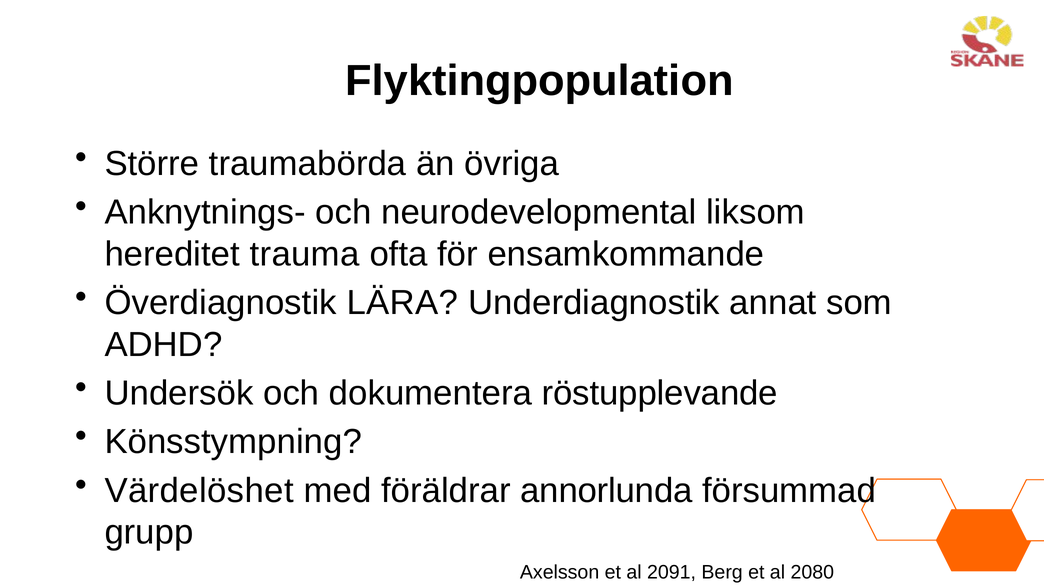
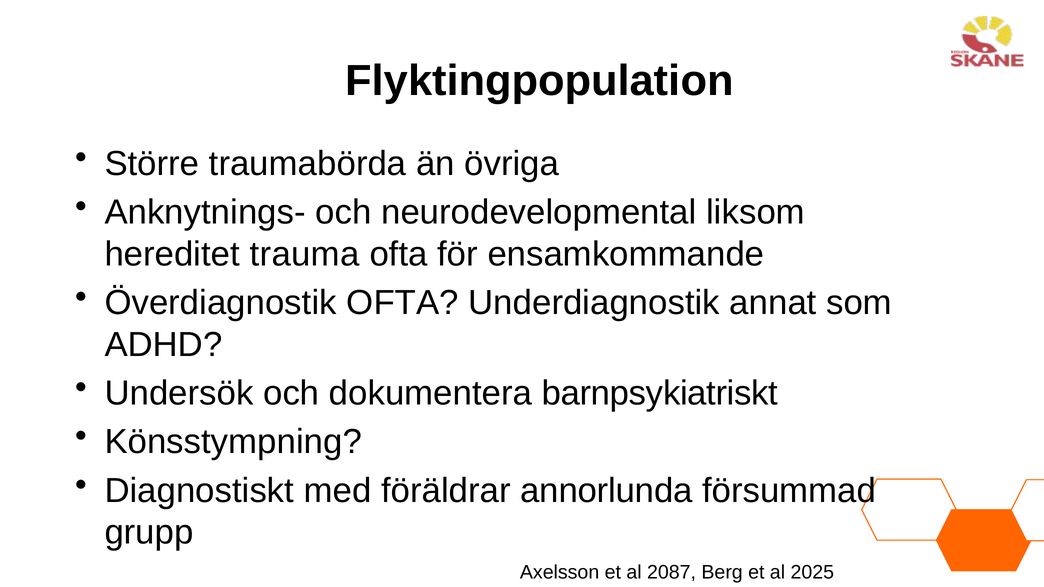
Överdiagnostik LÄRA: LÄRA -> OFTA
röstupplevande: röstupplevande -> barnpsykiatriskt
Värdelöshet: Värdelöshet -> Diagnostiskt
2091: 2091 -> 2087
2080: 2080 -> 2025
